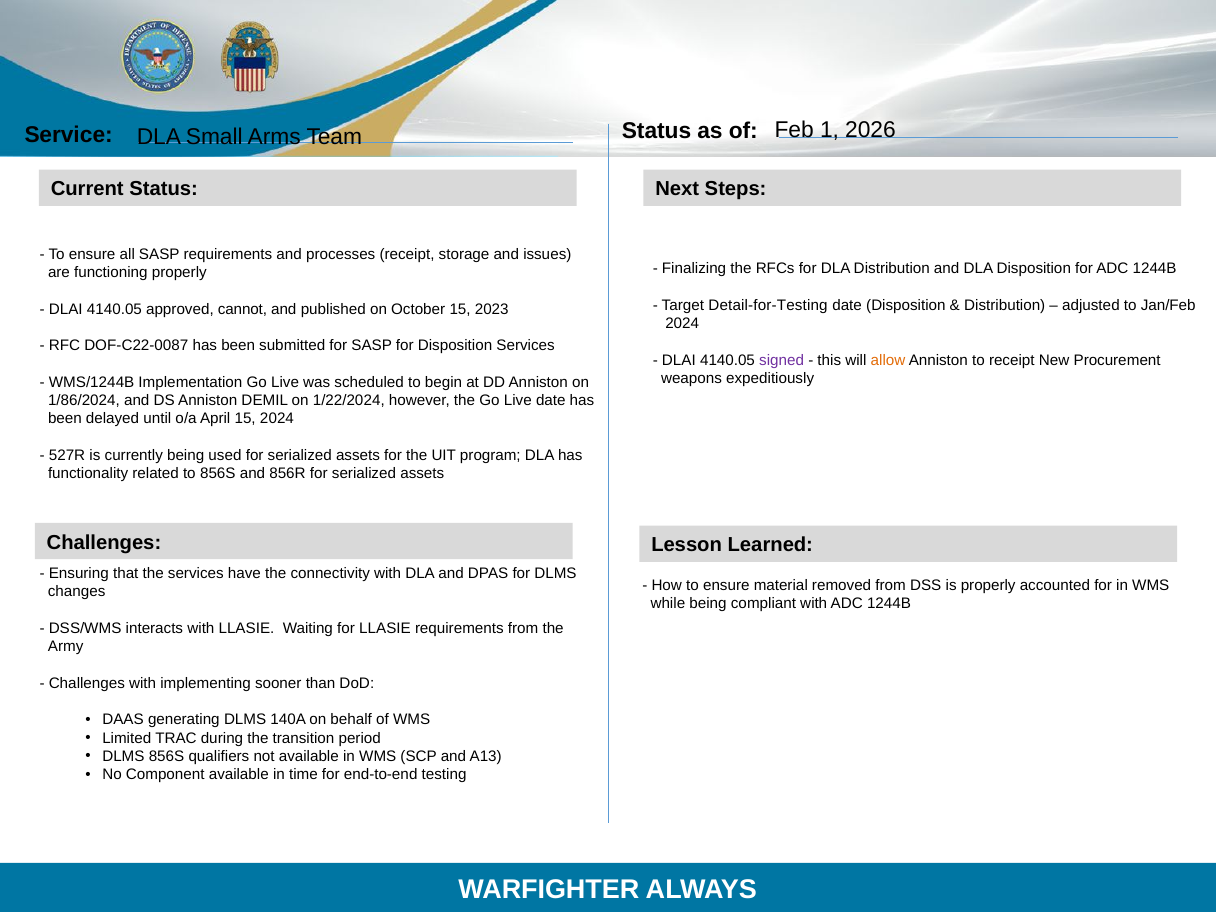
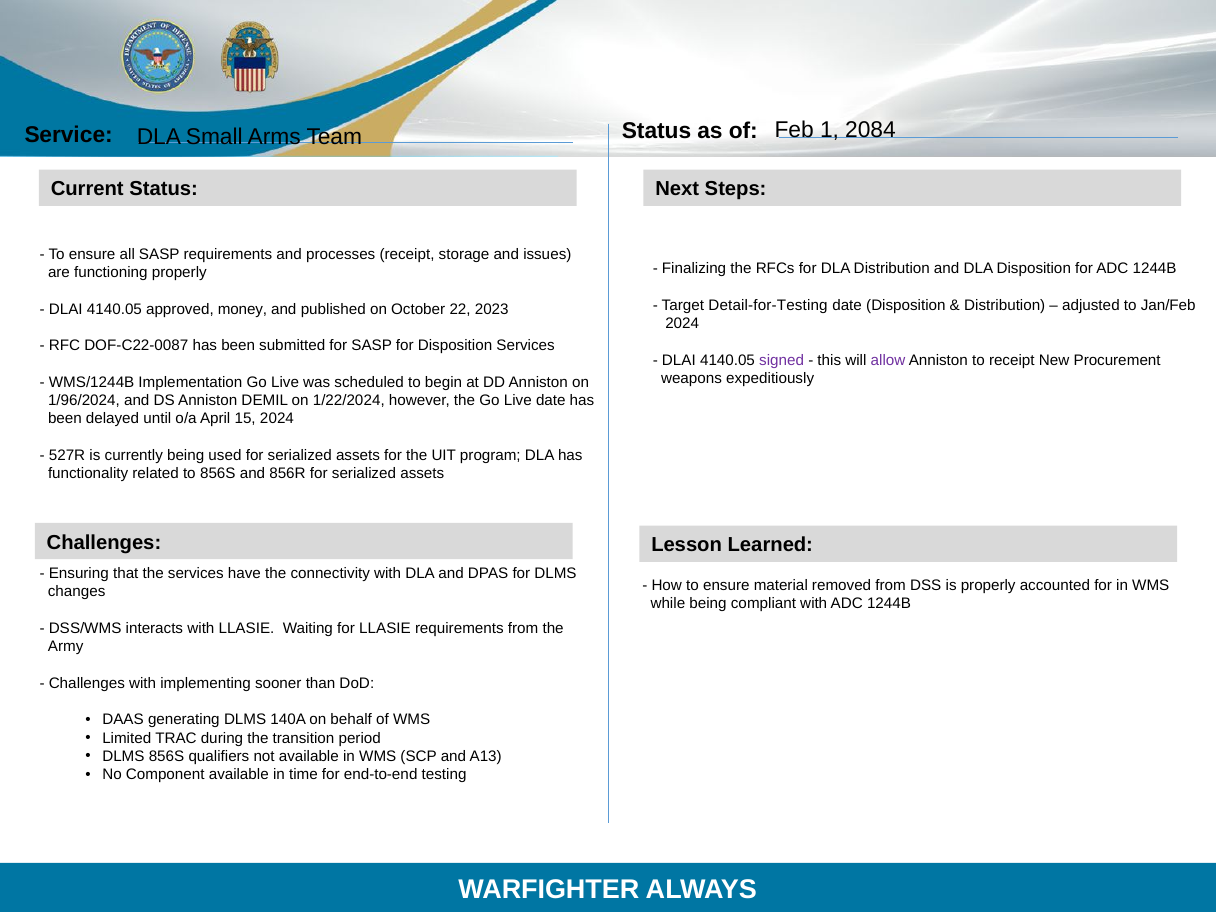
2026: 2026 -> 2084
cannot: cannot -> money
October 15: 15 -> 22
allow colour: orange -> purple
1/86/2024: 1/86/2024 -> 1/96/2024
